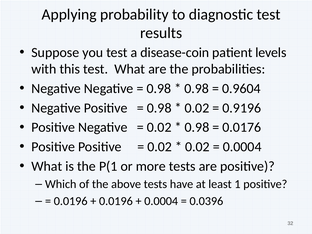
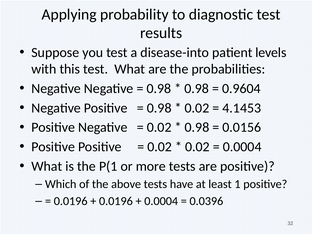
disease-coin: disease-coin -> disease-into
0.9196: 0.9196 -> 4.1453
0.0176: 0.0176 -> 0.0156
